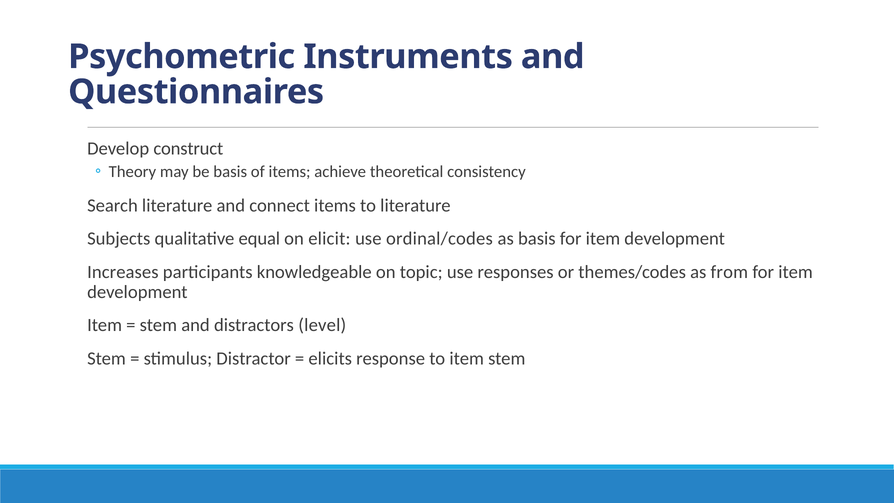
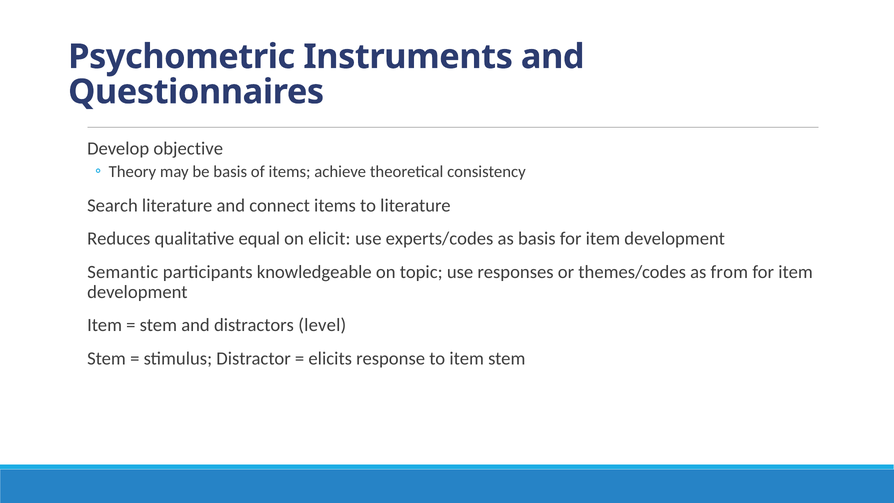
construct: construct -> objective
Subjects: Subjects -> Reduces
ordinal/codes: ordinal/codes -> experts/codes
Increases: Increases -> Semantic
